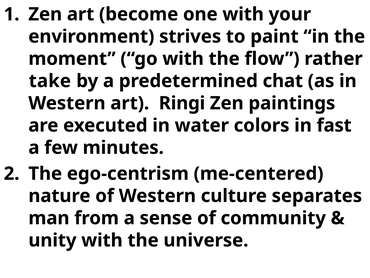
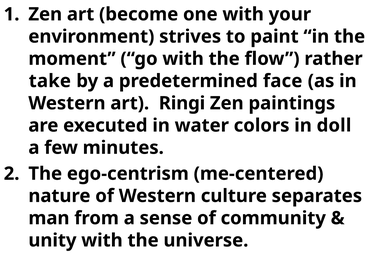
chat: chat -> face
fast: fast -> doll
